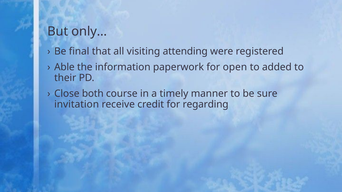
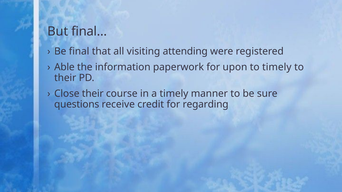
only…: only… -> final…
open: open -> upon
to added: added -> timely
Close both: both -> their
invitation: invitation -> questions
